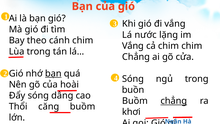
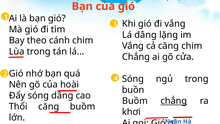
Lá nước: nước -> dâng
cả chim: chim -> căng
bạn at (53, 73) underline: present -> none
